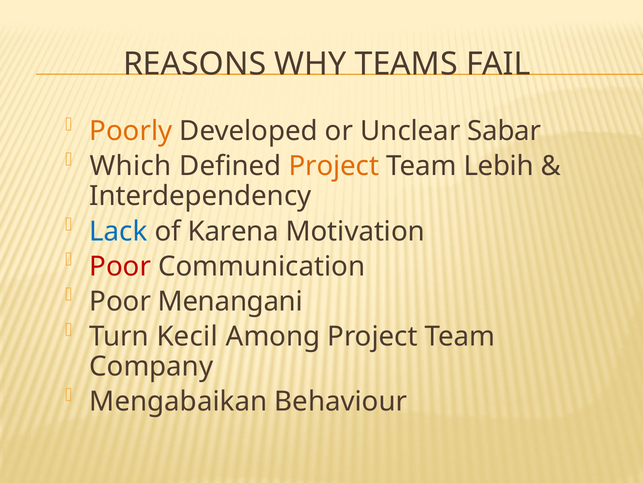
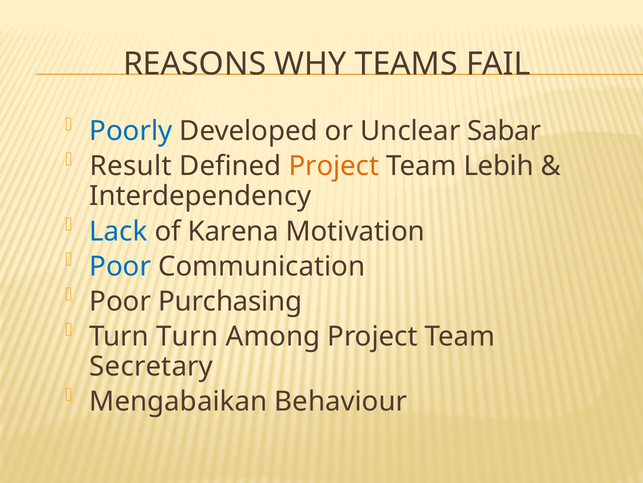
Poorly colour: orange -> blue
Which: Which -> Result
Poor at (120, 266) colour: red -> blue
Menangani: Menangani -> Purchasing
Turn Kecil: Kecil -> Turn
Company: Company -> Secretary
